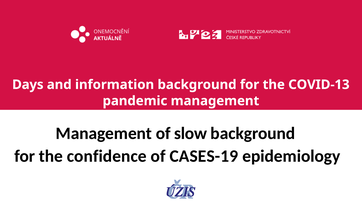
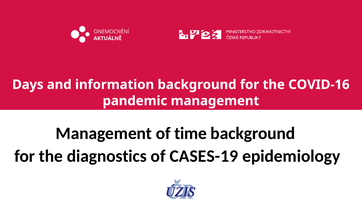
COVID-13: COVID-13 -> COVID-16
slow: slow -> time
confidence: confidence -> diagnostics
